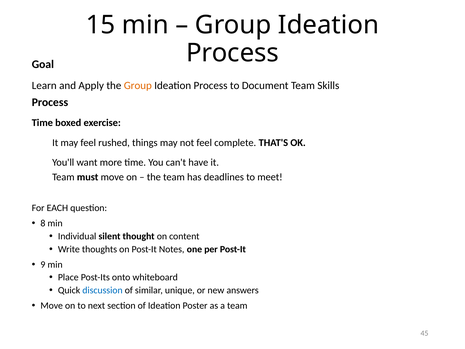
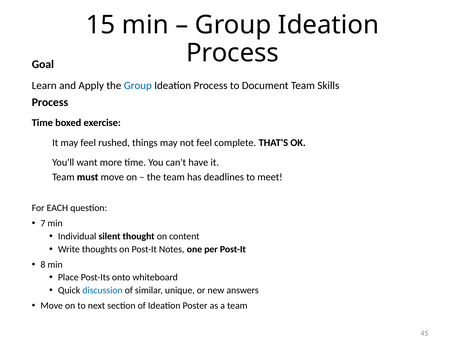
Group at (138, 85) colour: orange -> blue
8: 8 -> 7
9: 9 -> 8
